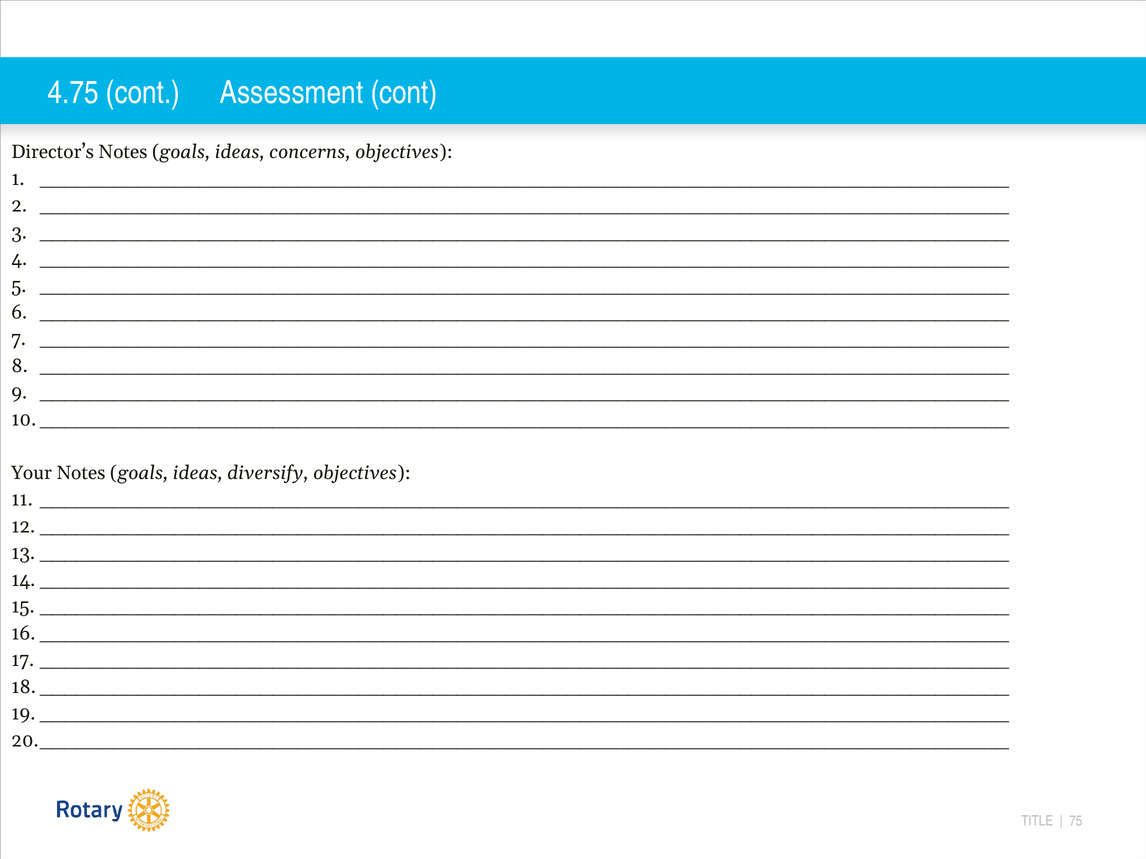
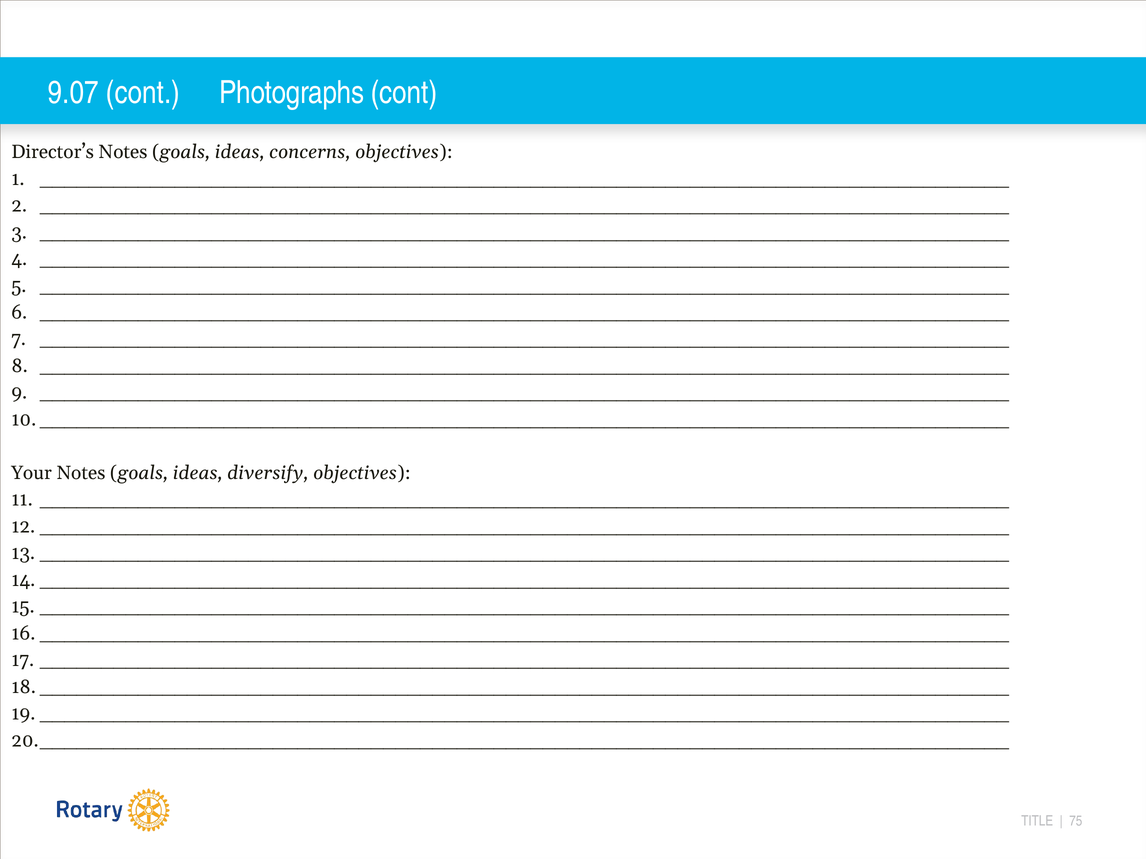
4.75: 4.75 -> 9.07
Assessment: Assessment -> Photographs
